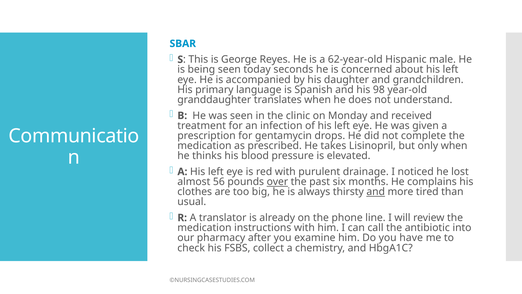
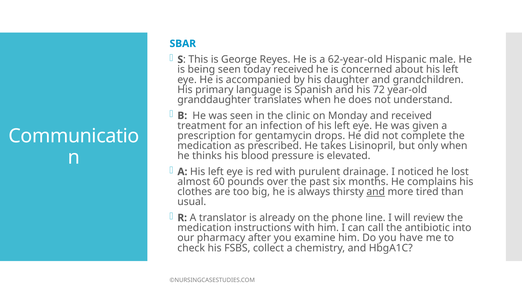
today seconds: seconds -> received
98: 98 -> 72
56: 56 -> 60
over underline: present -> none
